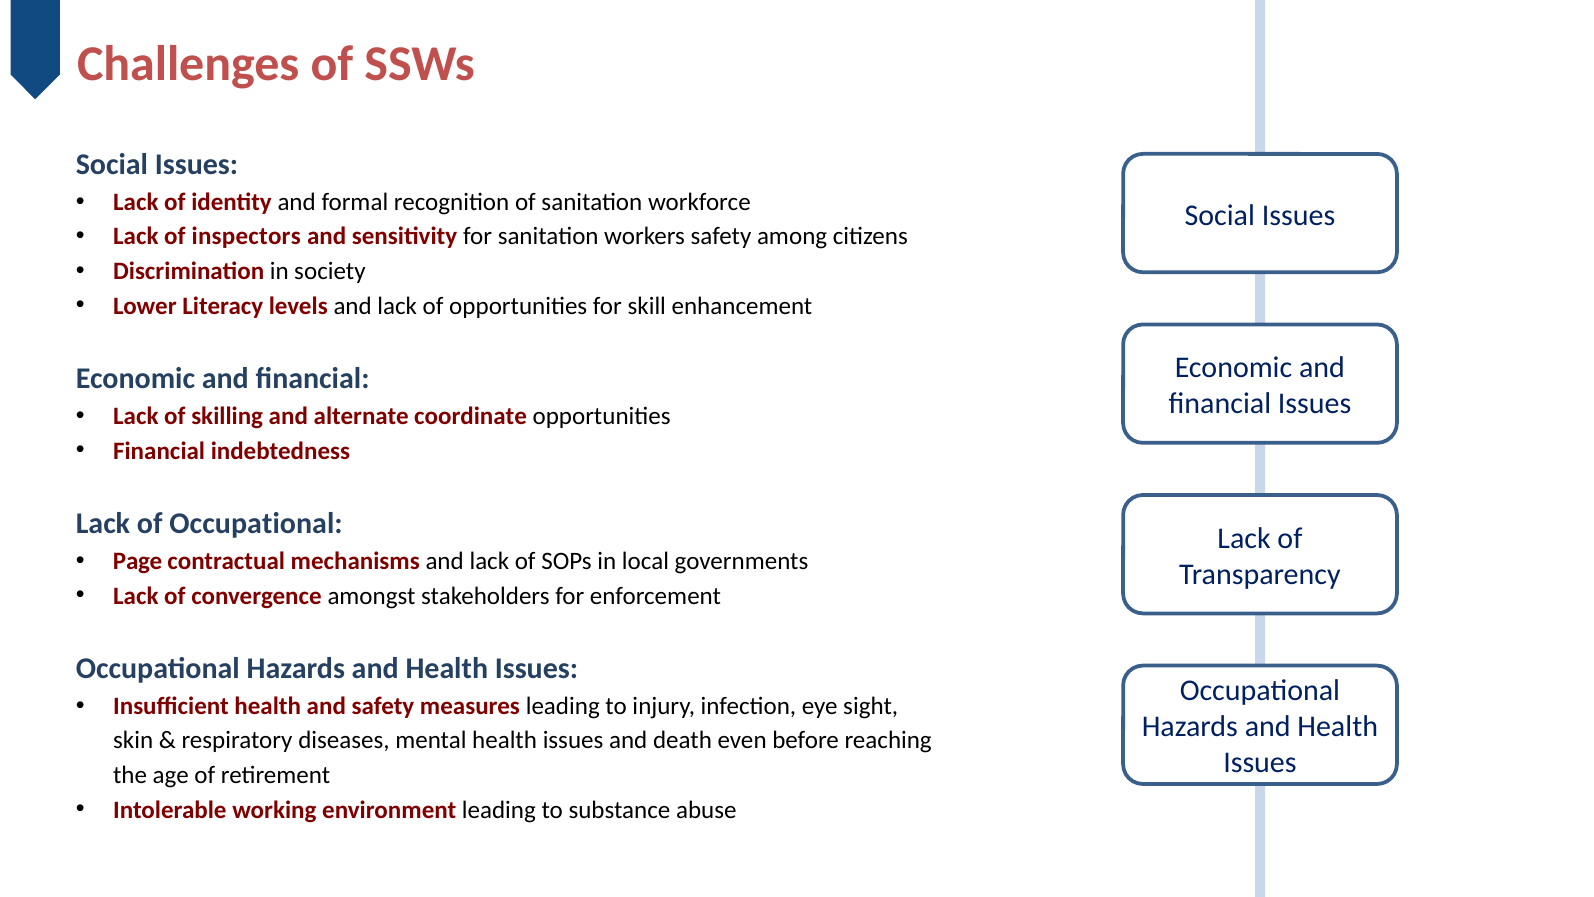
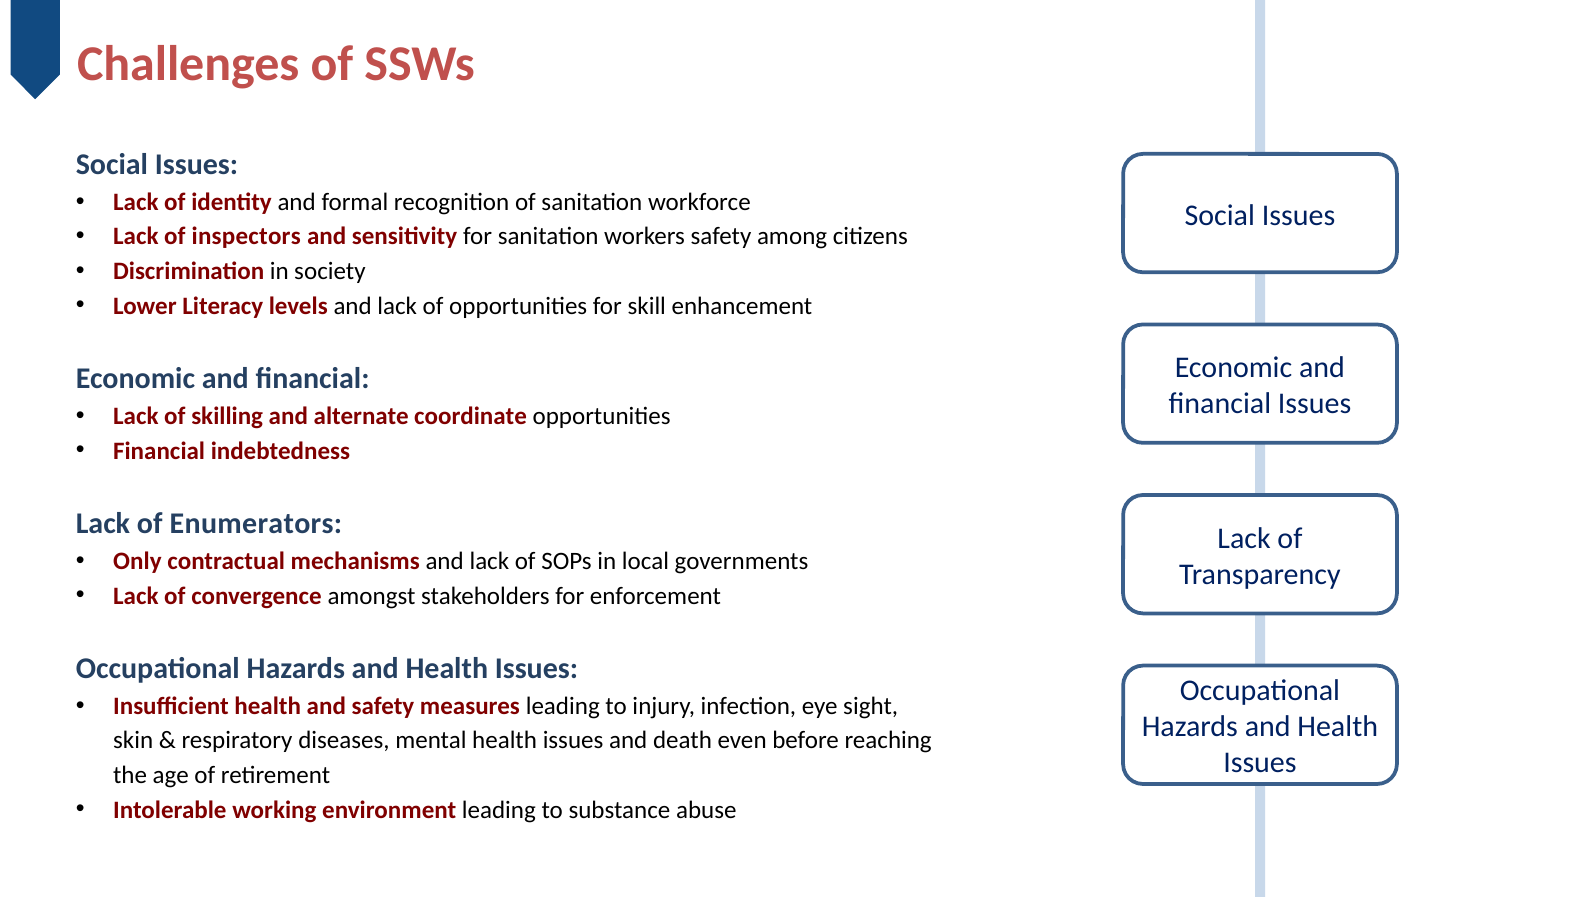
of Occupational: Occupational -> Enumerators
Page: Page -> Only
